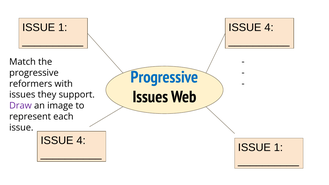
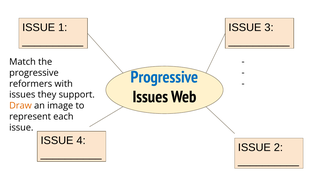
4 at (269, 27): 4 -> 3
Draw colour: purple -> orange
1 at (278, 147): 1 -> 2
